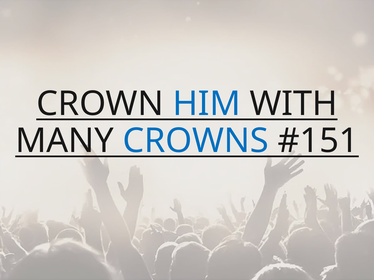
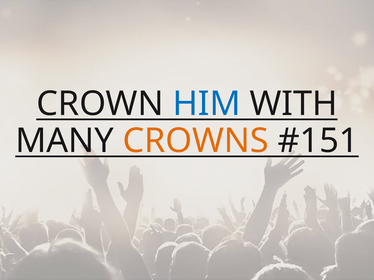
CROWNS colour: blue -> orange
